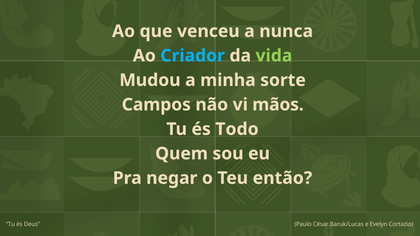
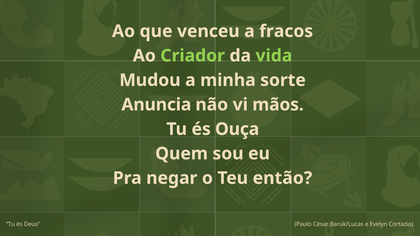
nunca: nunca -> fracos
Criador colour: light blue -> light green
Campos: Campos -> Anuncia
Todo: Todo -> Ouça
